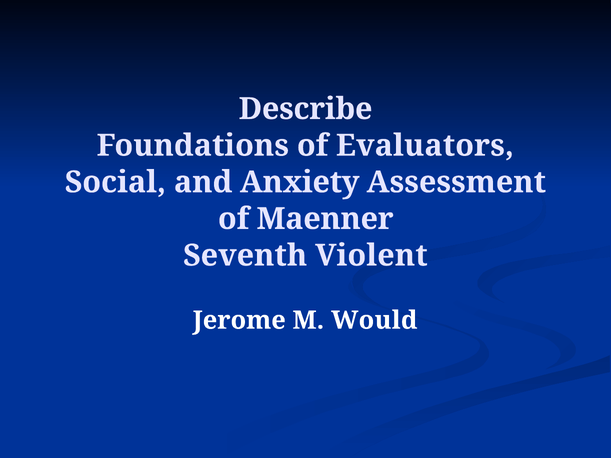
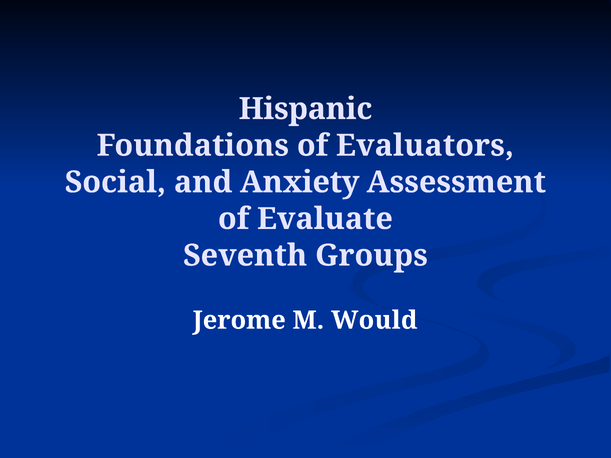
Describe: Describe -> Hispanic
Maenner: Maenner -> Evaluate
Violent: Violent -> Groups
